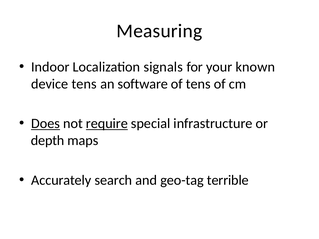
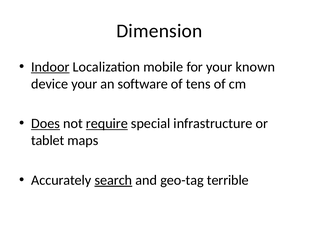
Measuring: Measuring -> Dimension
Indoor underline: none -> present
signals: signals -> mobile
device tens: tens -> your
depth: depth -> tablet
search underline: none -> present
